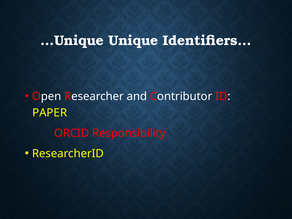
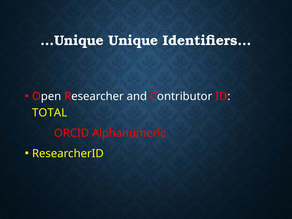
PAPER: PAPER -> TOTAL
Responsibility: Responsibility -> Alphanumeric
